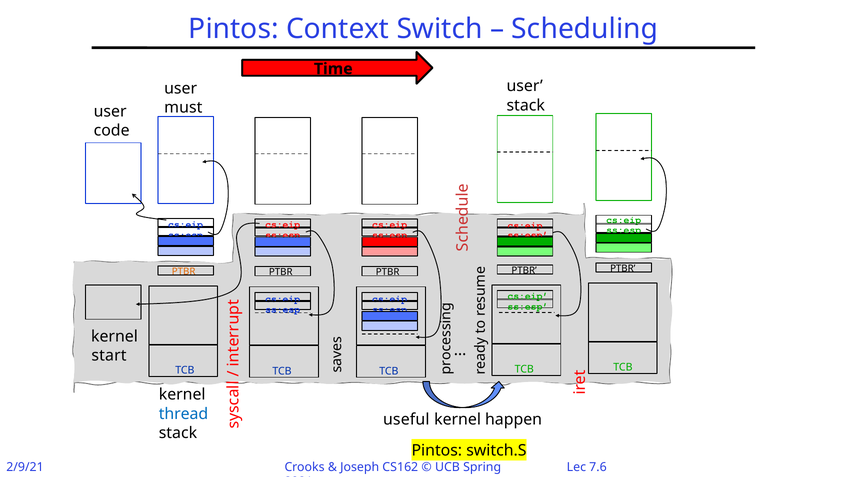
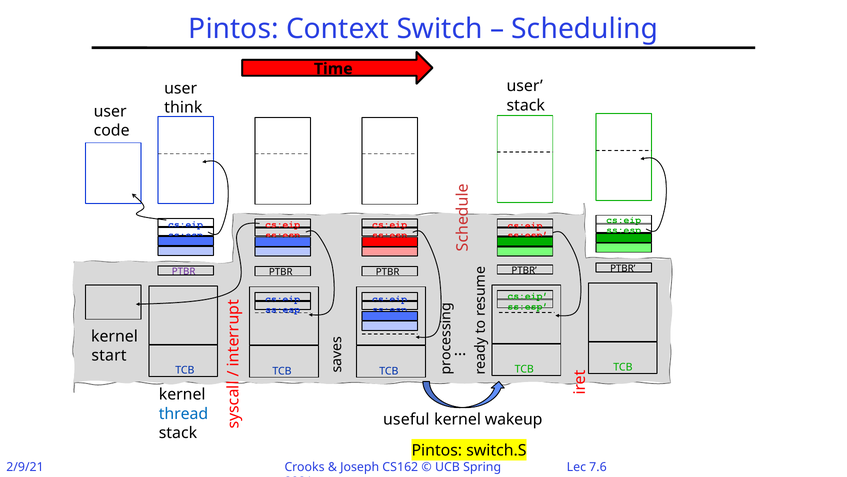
must: must -> think
PTBR at (184, 271) colour: orange -> purple
happen: happen -> wakeup
